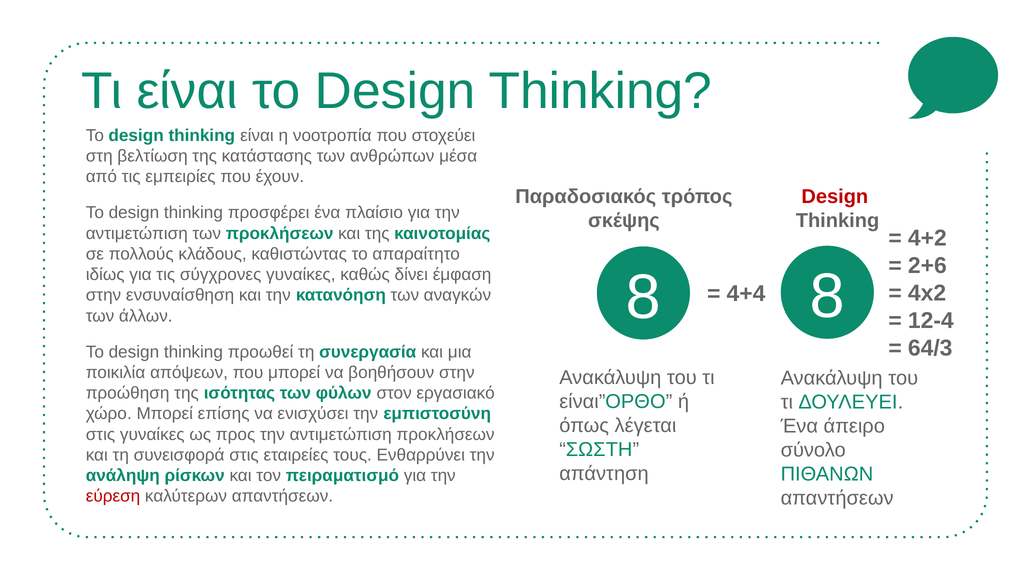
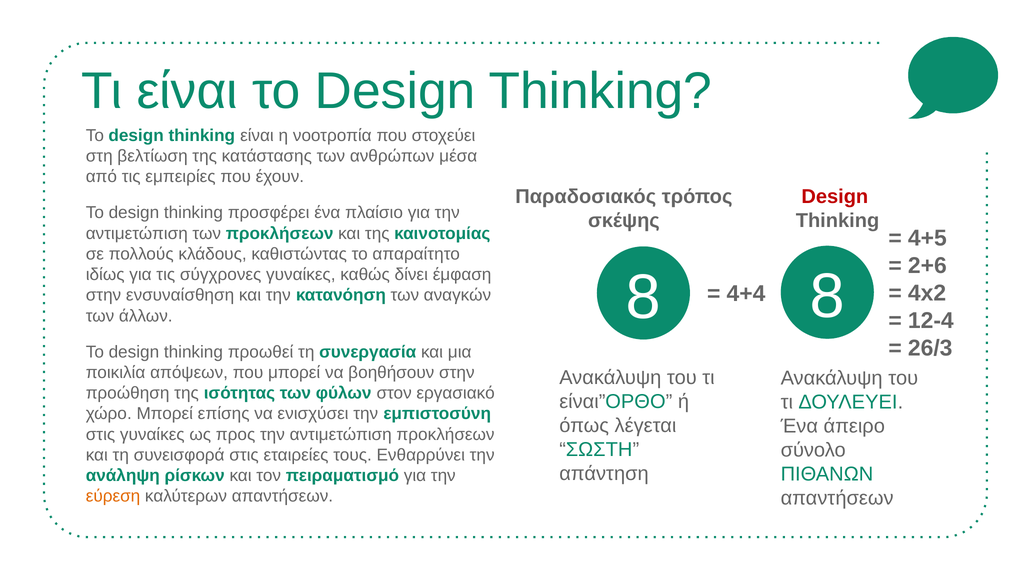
4+2: 4+2 -> 4+5
64/3: 64/3 -> 26/3
εύρεση colour: red -> orange
